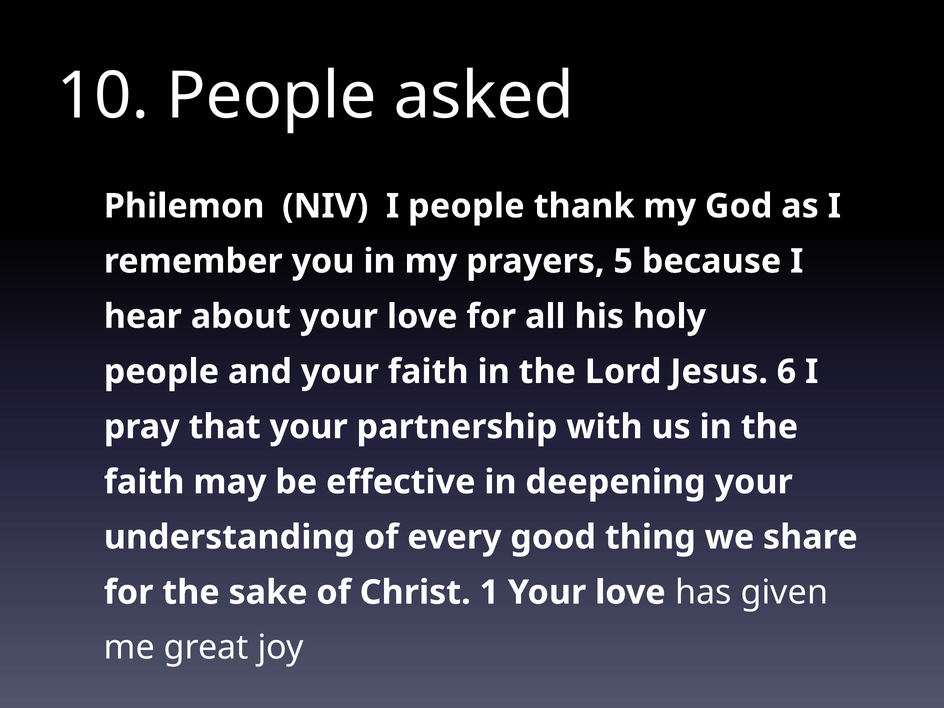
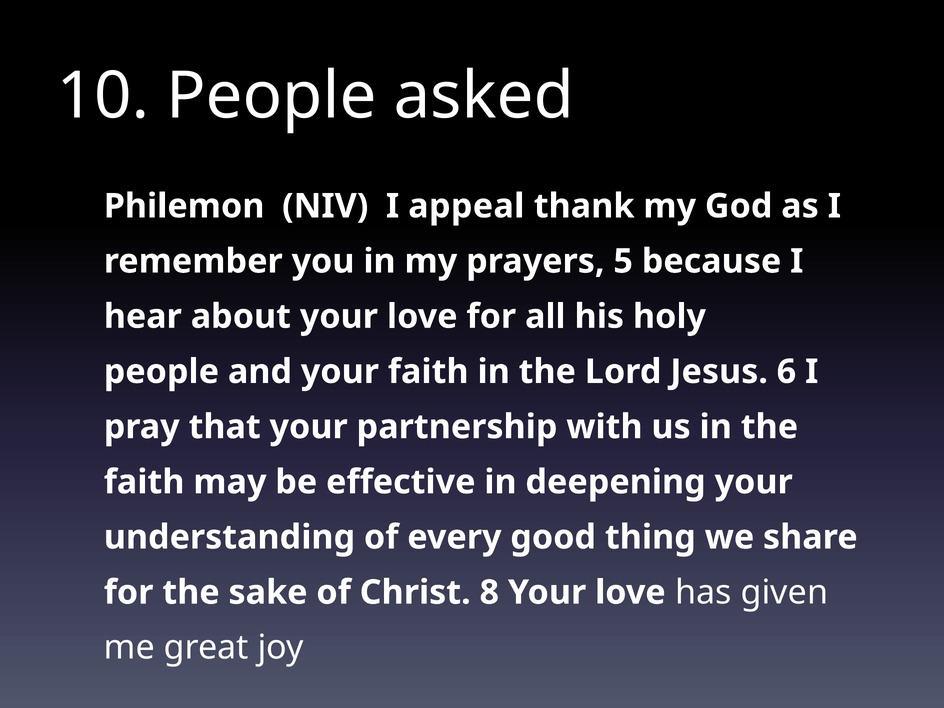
I people: people -> appeal
1: 1 -> 8
